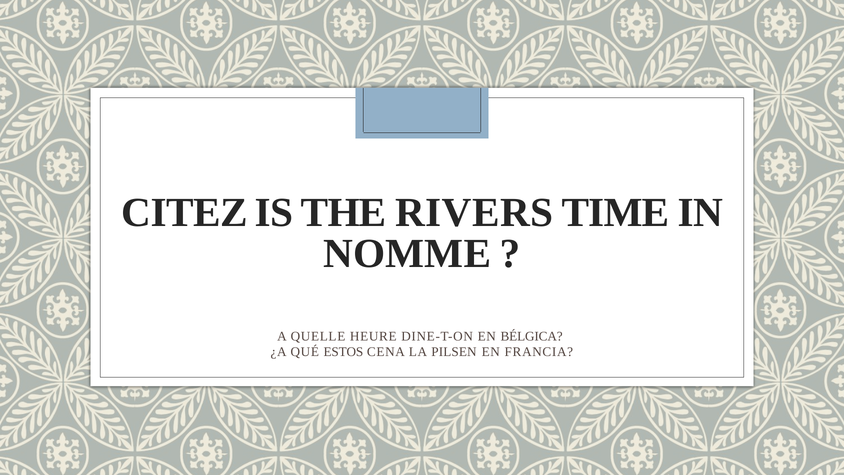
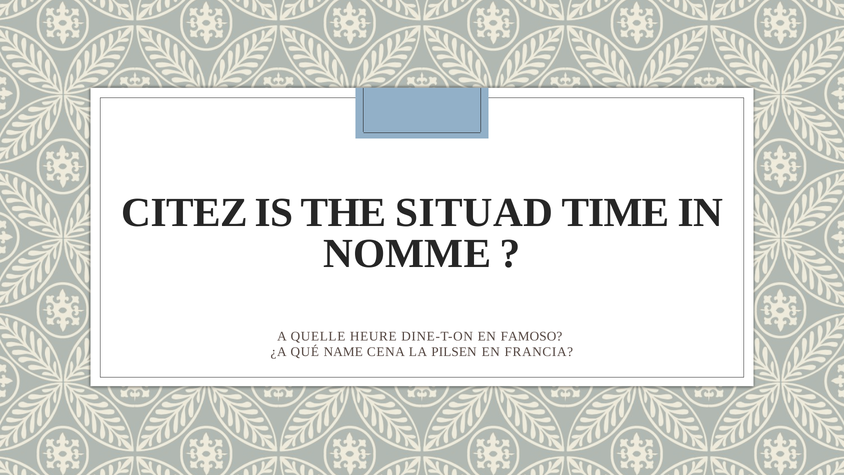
RIVERS: RIVERS -> SITUAD
BÉLGICA: BÉLGICA -> FAMOSO
ESTOS: ESTOS -> NAME
